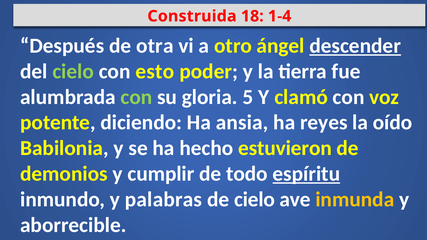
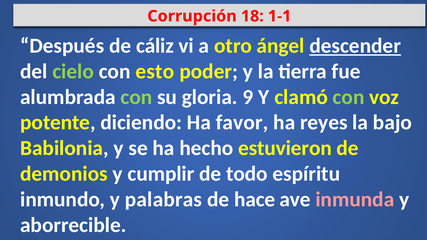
Construida: Construida -> Corrupción
1-4: 1-4 -> 1-1
otra: otra -> cáliz
5: 5 -> 9
con at (349, 97) colour: white -> light green
ansia: ansia -> favor
oído: oído -> bajo
espíritu underline: present -> none
de cielo: cielo -> hace
inmunda colour: yellow -> pink
